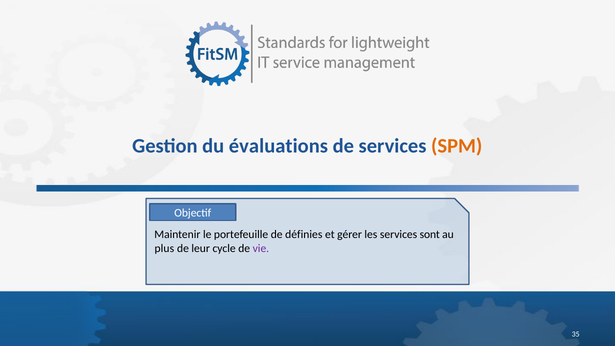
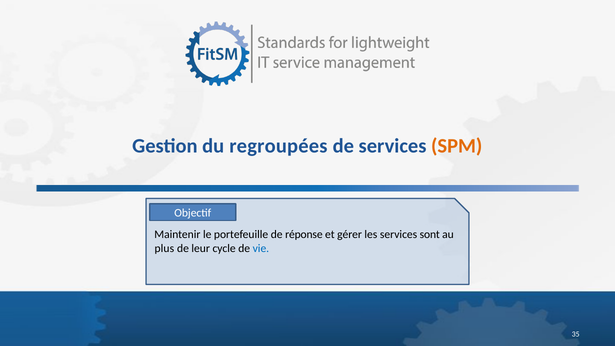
évaluations: évaluations -> regroupées
définies: définies -> réponse
vie colour: purple -> blue
